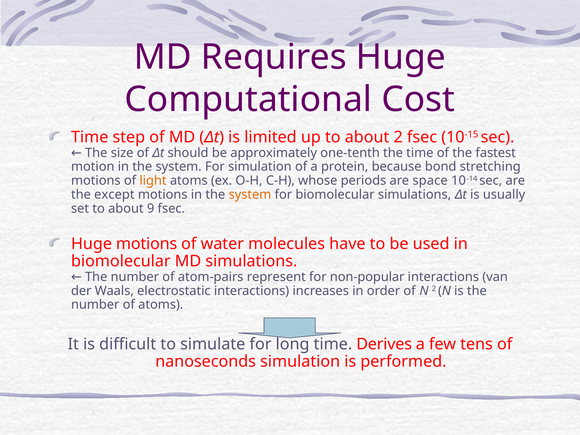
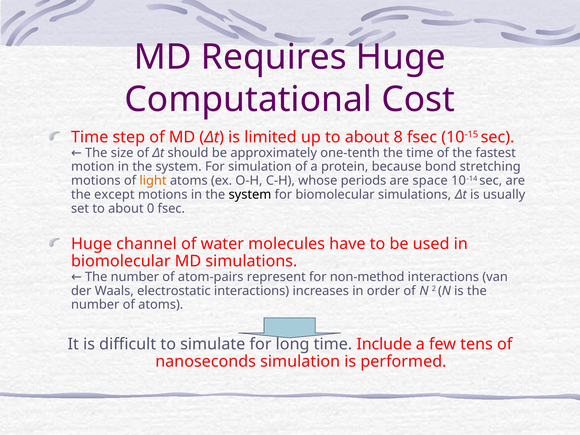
about 2: 2 -> 8
system at (250, 195) colour: orange -> black
9: 9 -> 0
Huge motions: motions -> channel
non-popular: non-popular -> non-method
Derives: Derives -> Include
